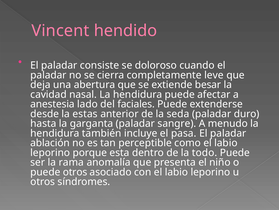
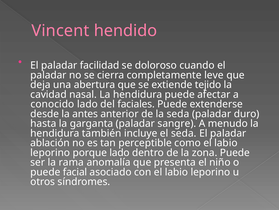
consiste: consiste -> facilidad
besar: besar -> tejido
anestesia: anestesia -> conocido
estas: estas -> antes
el pasa: pasa -> seda
porque esta: esta -> lado
todo: todo -> zona
puede otros: otros -> facial
